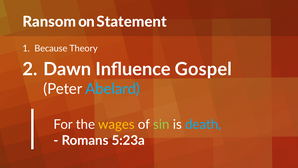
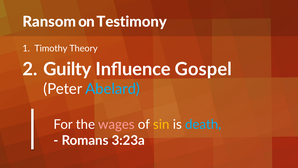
Statement: Statement -> Testimony
Because: Because -> Timothy
Dawn: Dawn -> Guilty
wages colour: yellow -> pink
sin colour: light green -> yellow
5:23a: 5:23a -> 3:23a
